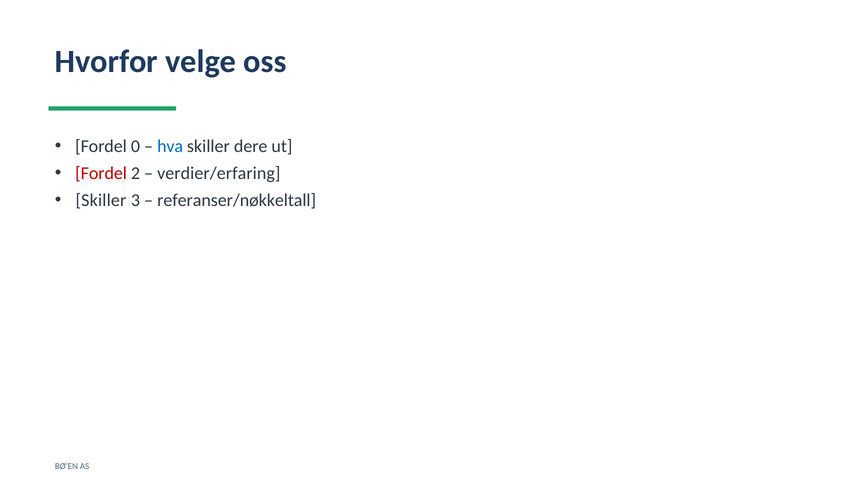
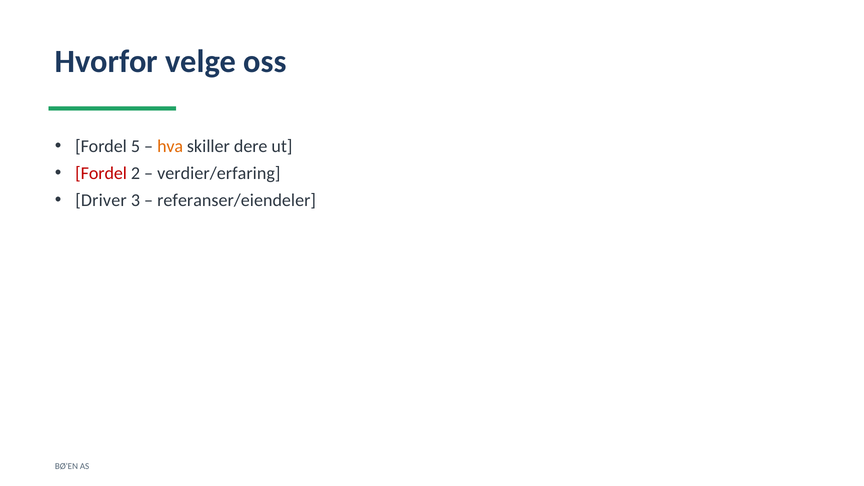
0: 0 -> 5
hva colour: blue -> orange
Skiller at (101, 200): Skiller -> Driver
referanser/nøkkeltall: referanser/nøkkeltall -> referanser/eiendeler
